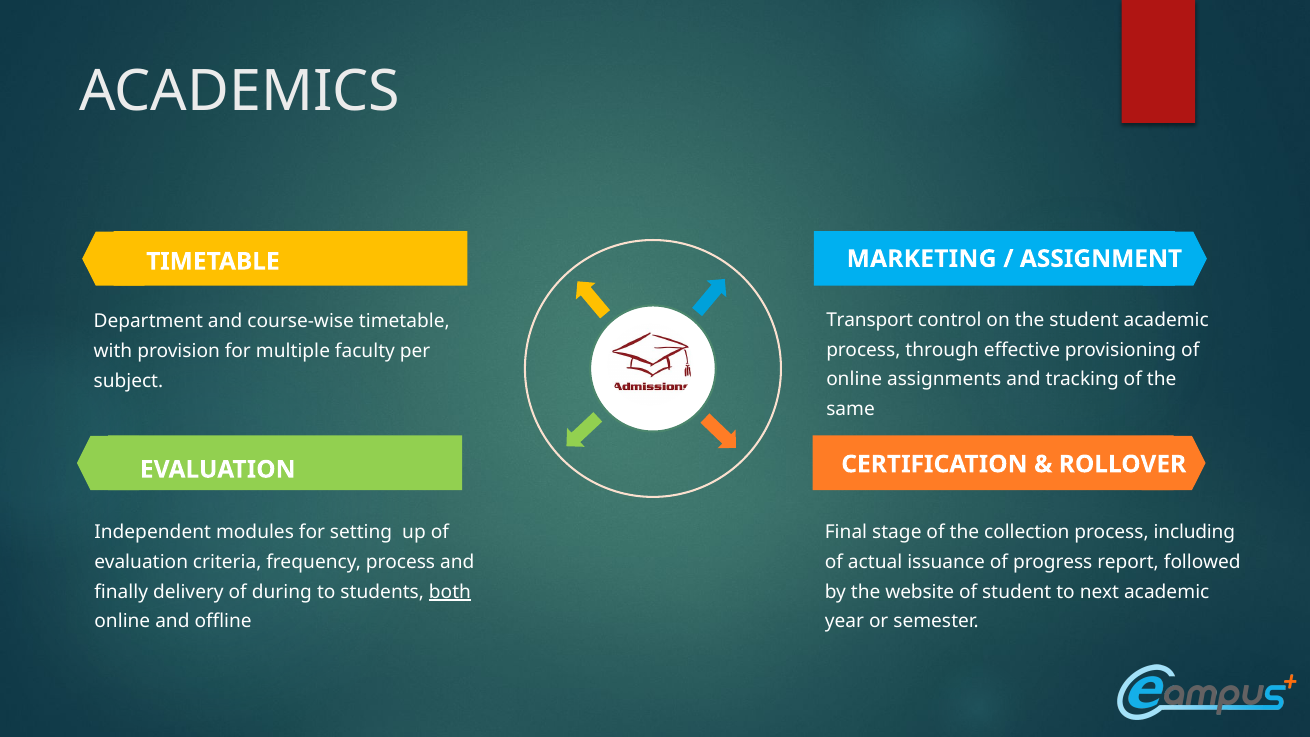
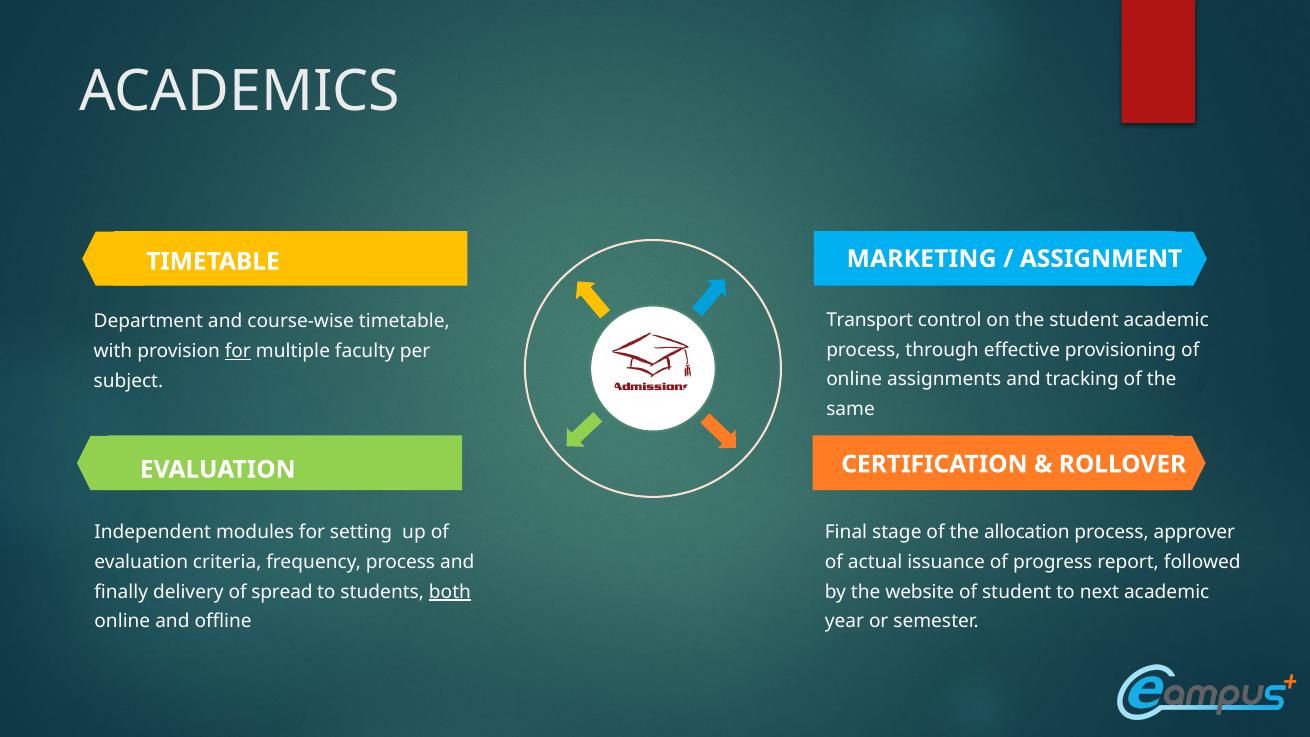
for at (238, 351) underline: none -> present
collection: collection -> allocation
including: including -> approver
during: during -> spread
